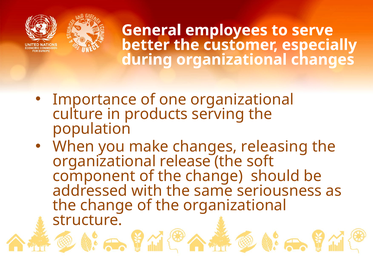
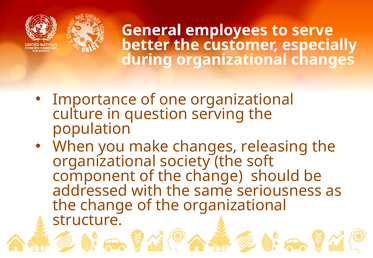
products: products -> question
release: release -> society
